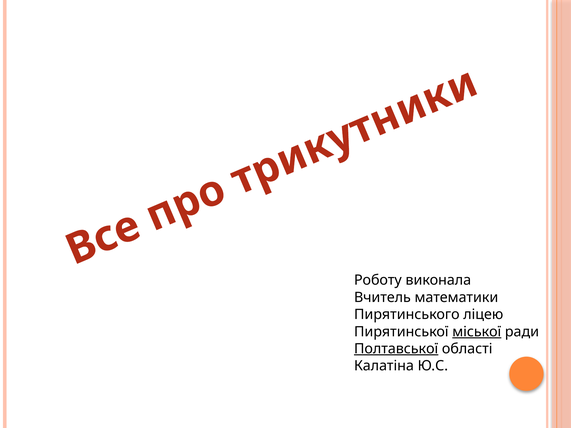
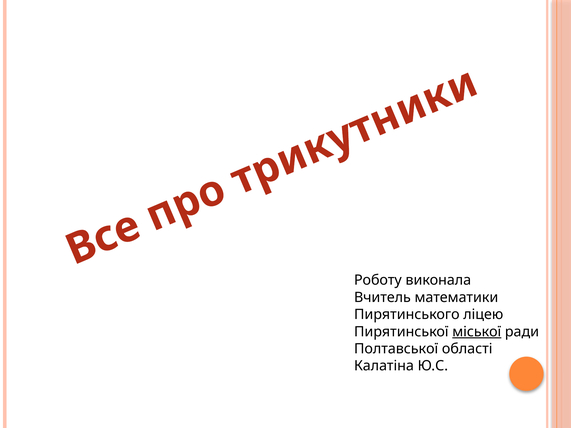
Полтавської underline: present -> none
